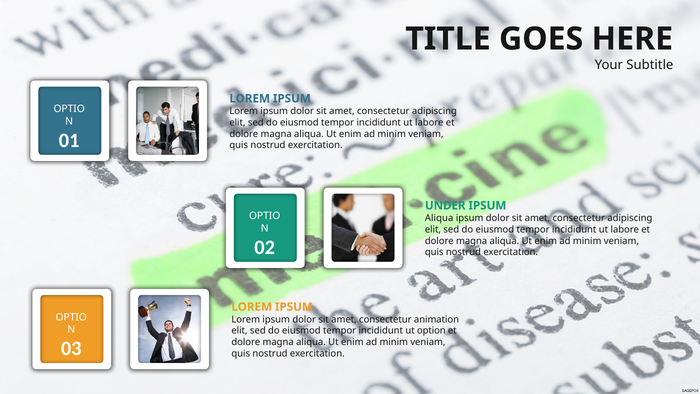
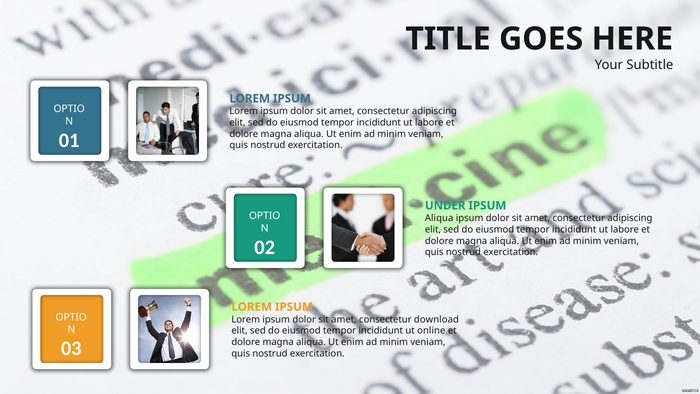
animation: animation -> download
option: option -> online
